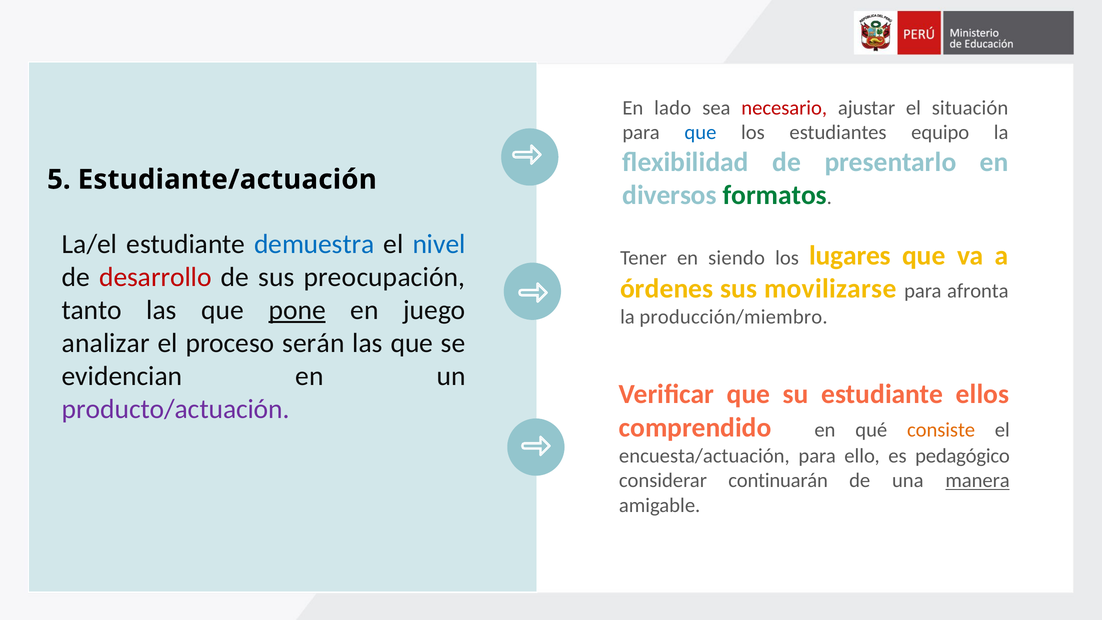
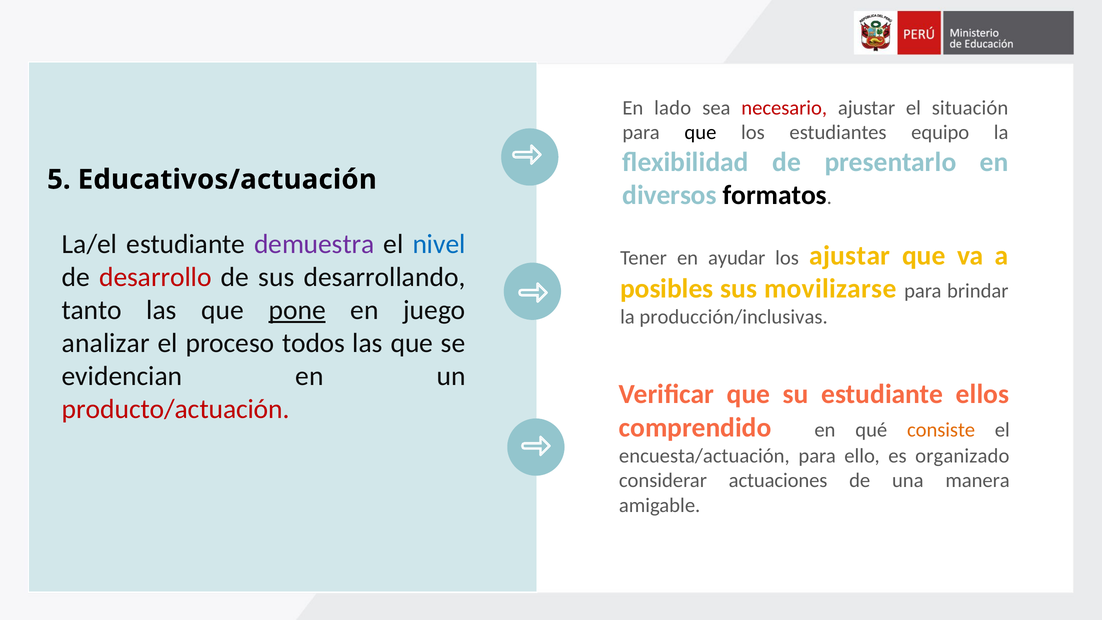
que at (700, 133) colour: blue -> black
Estudiante/actuación: Estudiante/actuación -> Educativos/actuación
formatos colour: green -> black
demuestra colour: blue -> purple
siendo: siendo -> ayudar
los lugares: lugares -> ajustar
preocupación: preocupación -> desarrollando
órdenes: órdenes -> posibles
afronta: afronta -> brindar
producción/miembro: producción/miembro -> producción/inclusivas
serán: serán -> todos
producto/actuación colour: purple -> red
pedagógico: pedagógico -> organizado
continuarán: continuarán -> actuaciones
manera underline: present -> none
